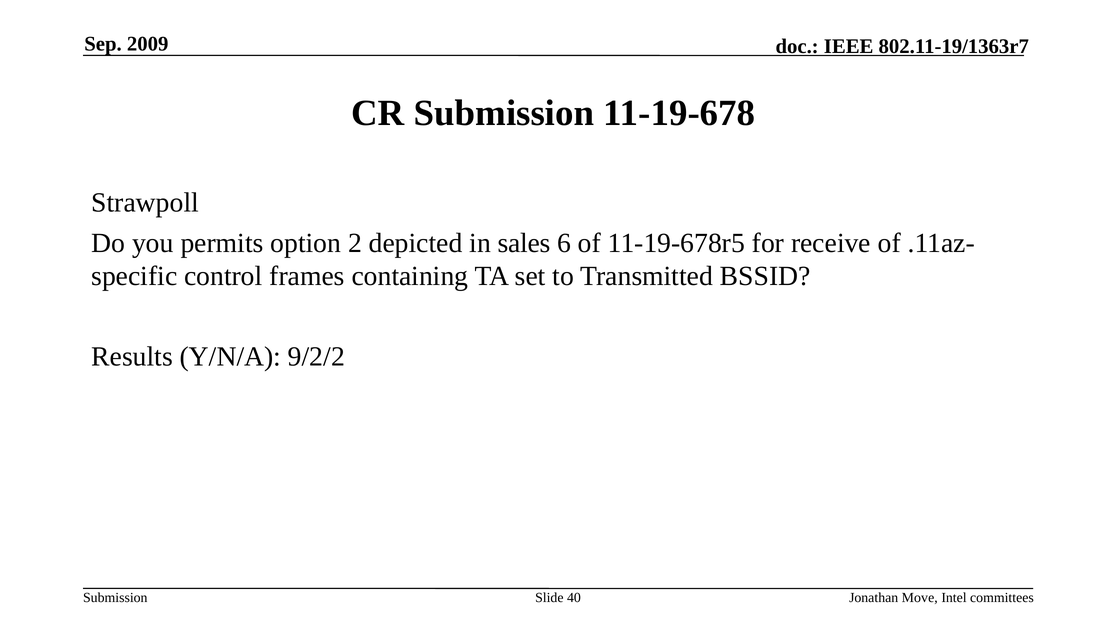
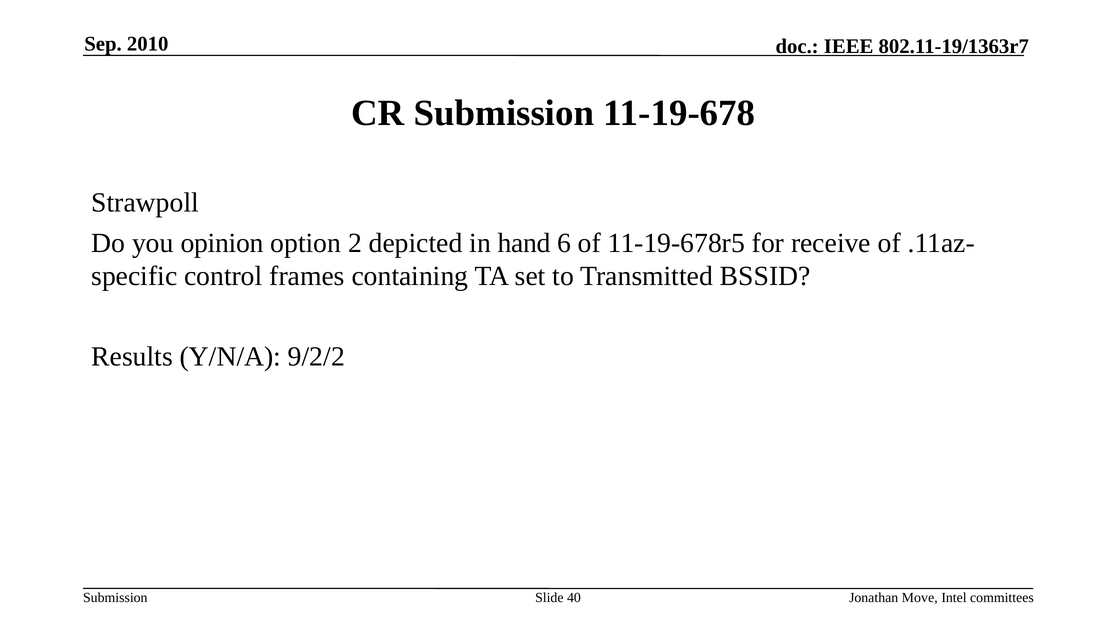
2009: 2009 -> 2010
permits: permits -> opinion
sales: sales -> hand
